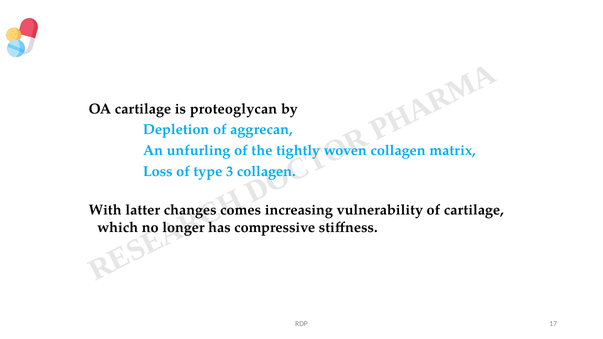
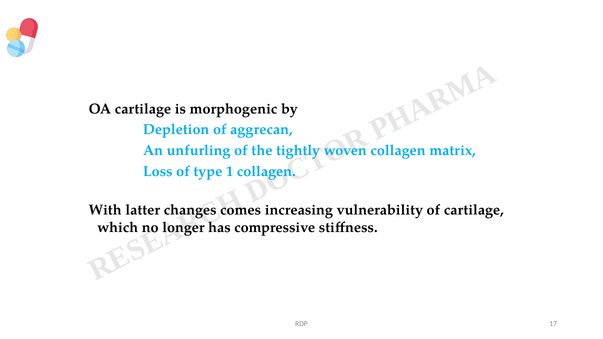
proteoglycan: proteoglycan -> morphogenic
3: 3 -> 1
